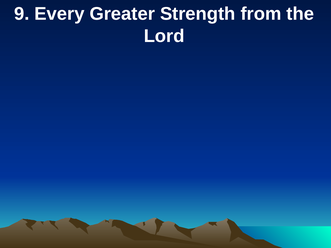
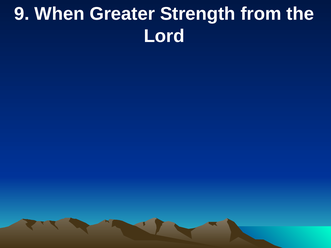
Every: Every -> When
